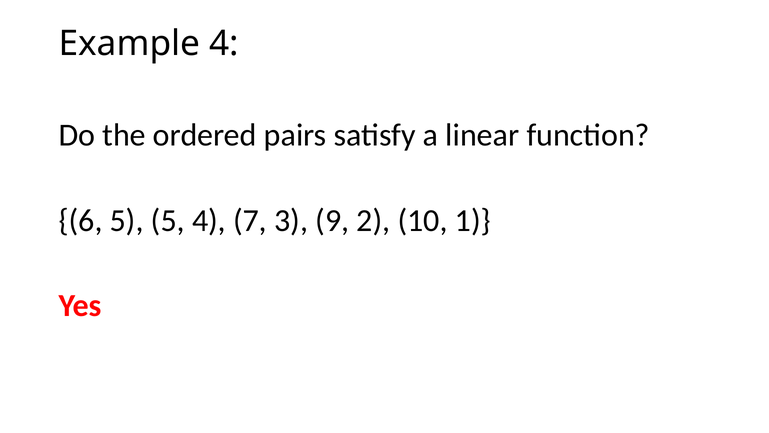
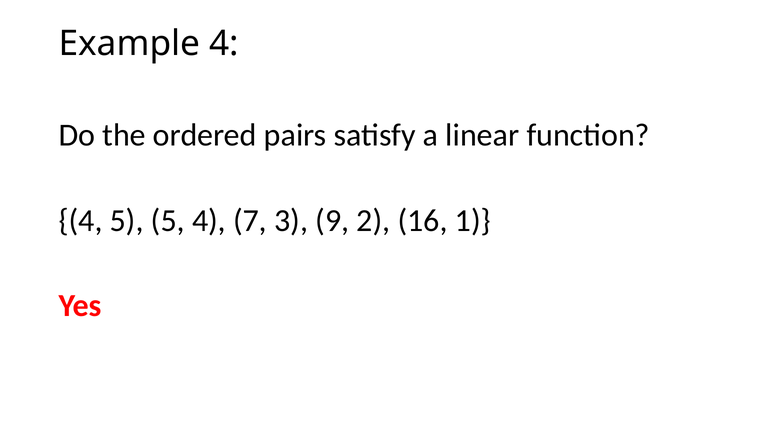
6 at (81, 220): 6 -> 4
10: 10 -> 16
